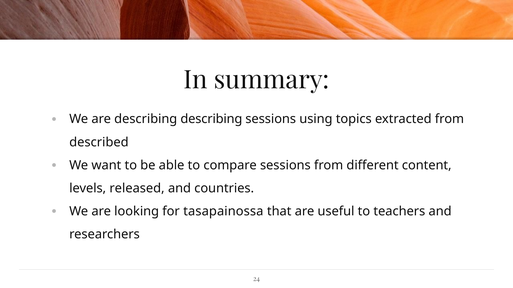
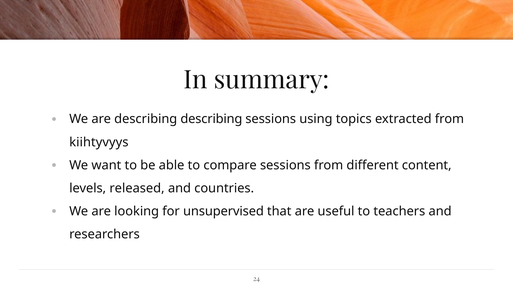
described: described -> kiihtyvyys
tasapainossa: tasapainossa -> unsupervised
